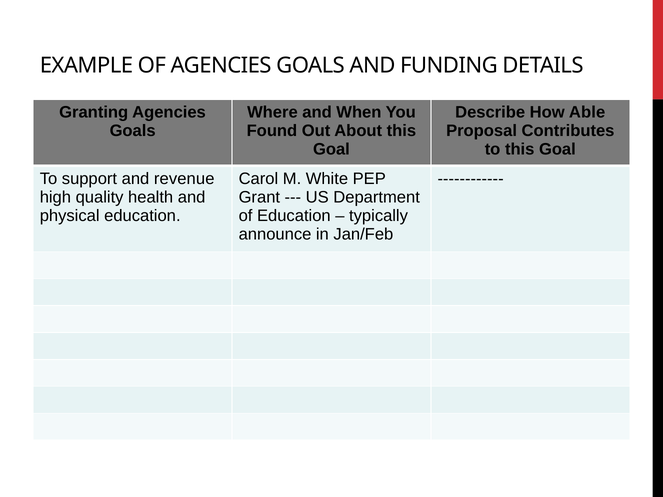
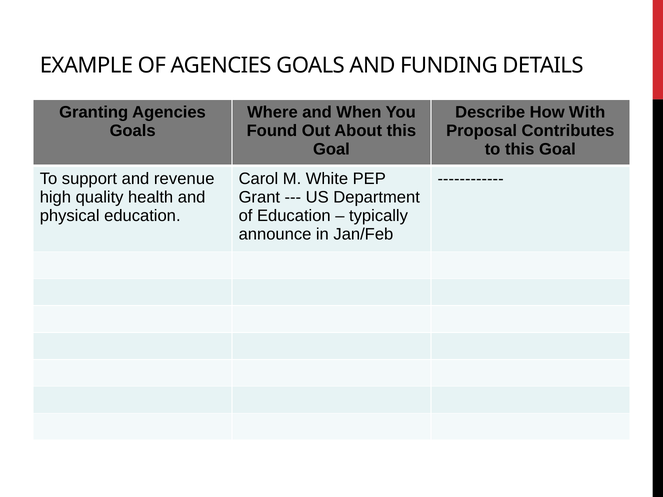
Able: Able -> With
